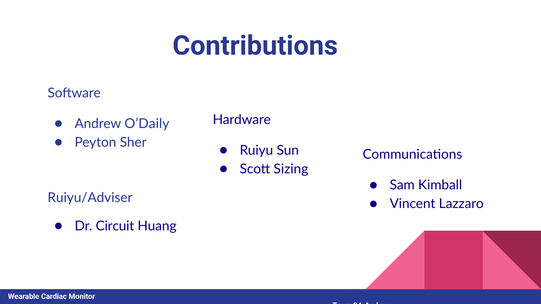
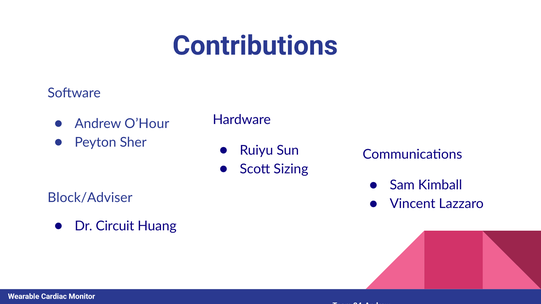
O’Daily: O’Daily -> O’Hour
Ruiyu/Adviser: Ruiyu/Adviser -> Block/Adviser
